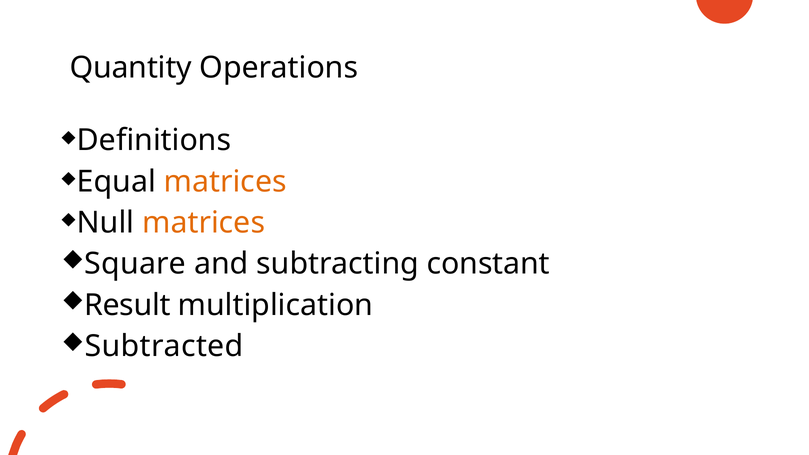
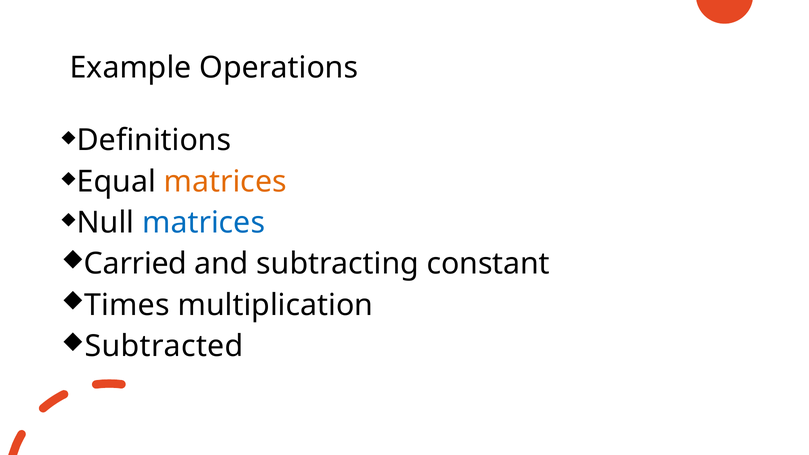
Quantity: Quantity -> Example
matrices at (204, 223) colour: orange -> blue
Square: Square -> Carried
Result: Result -> Times
